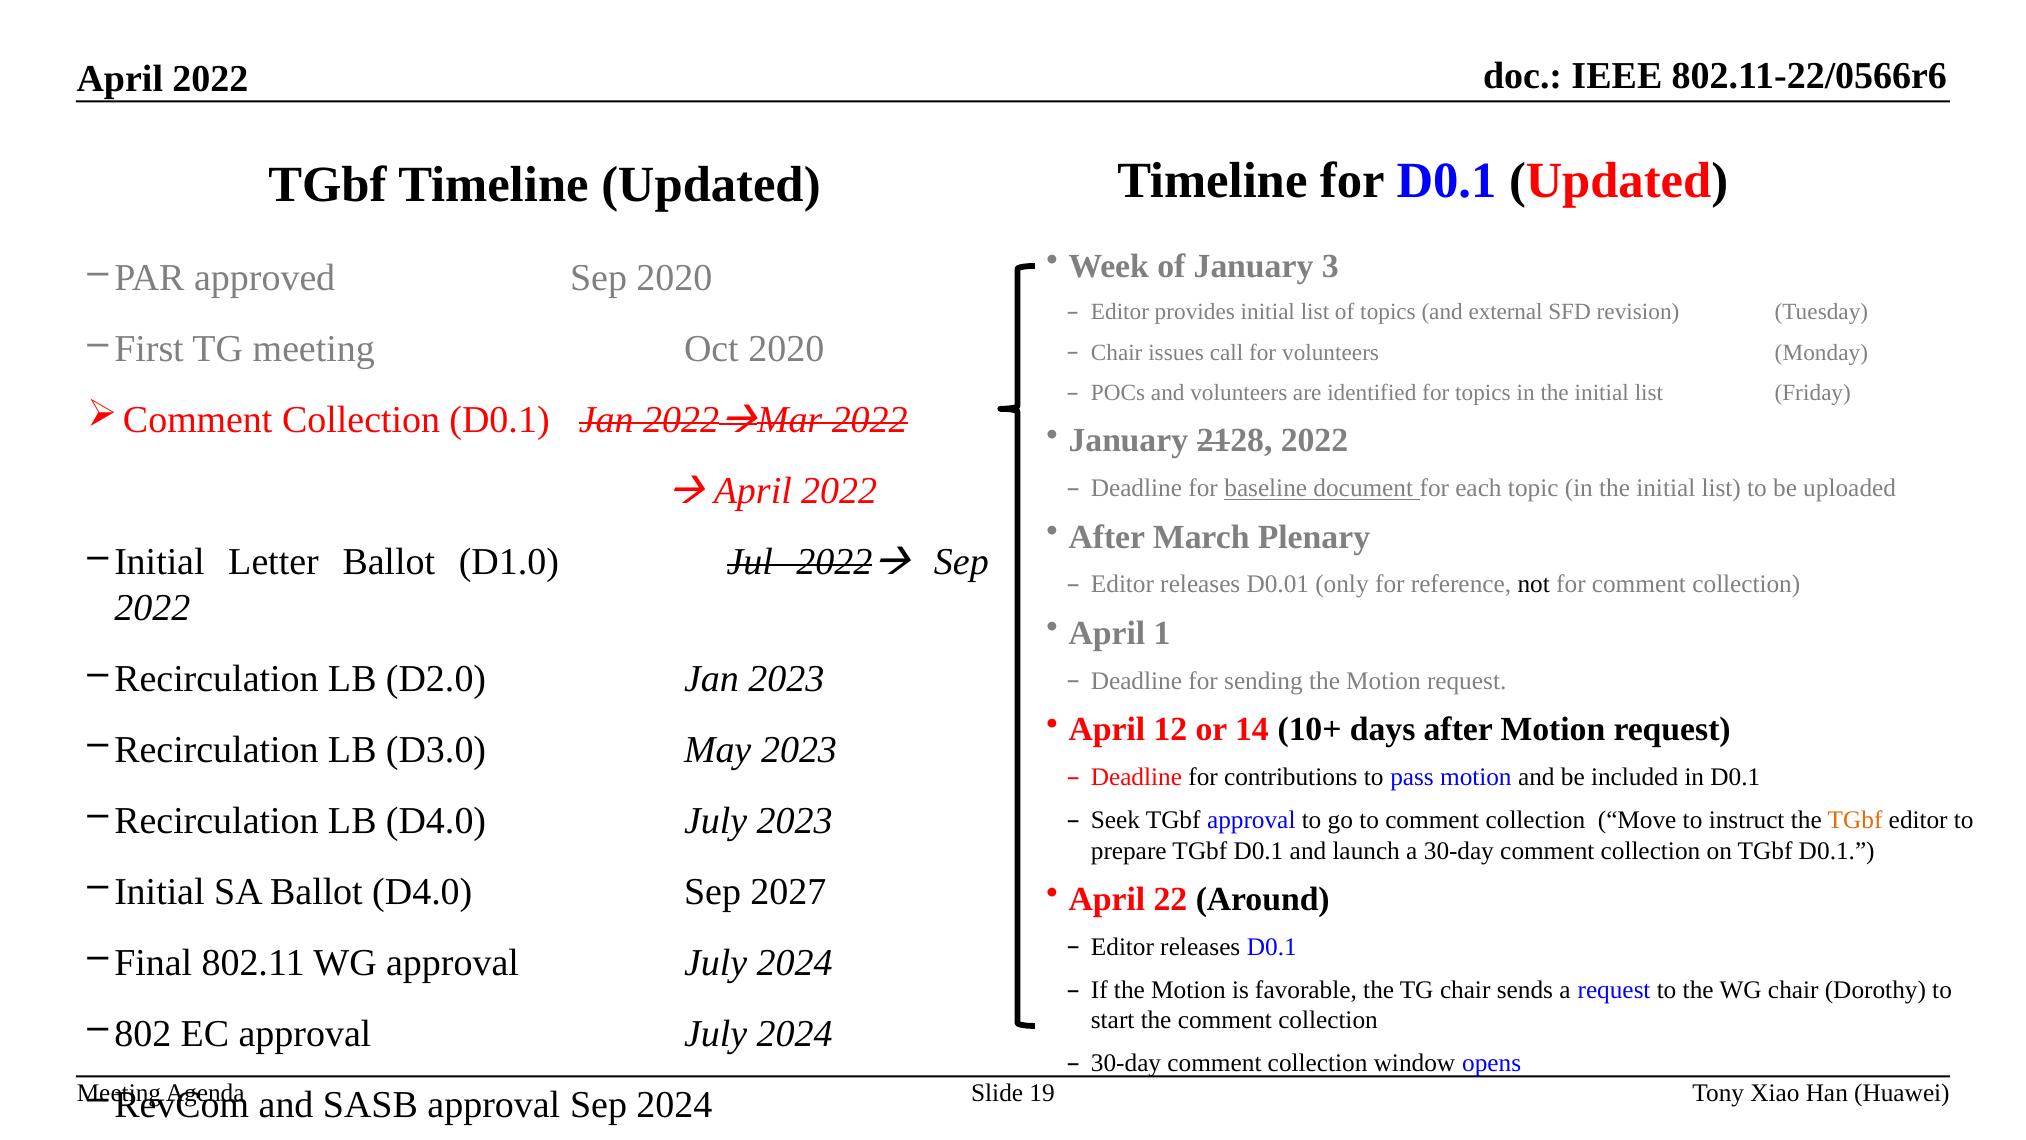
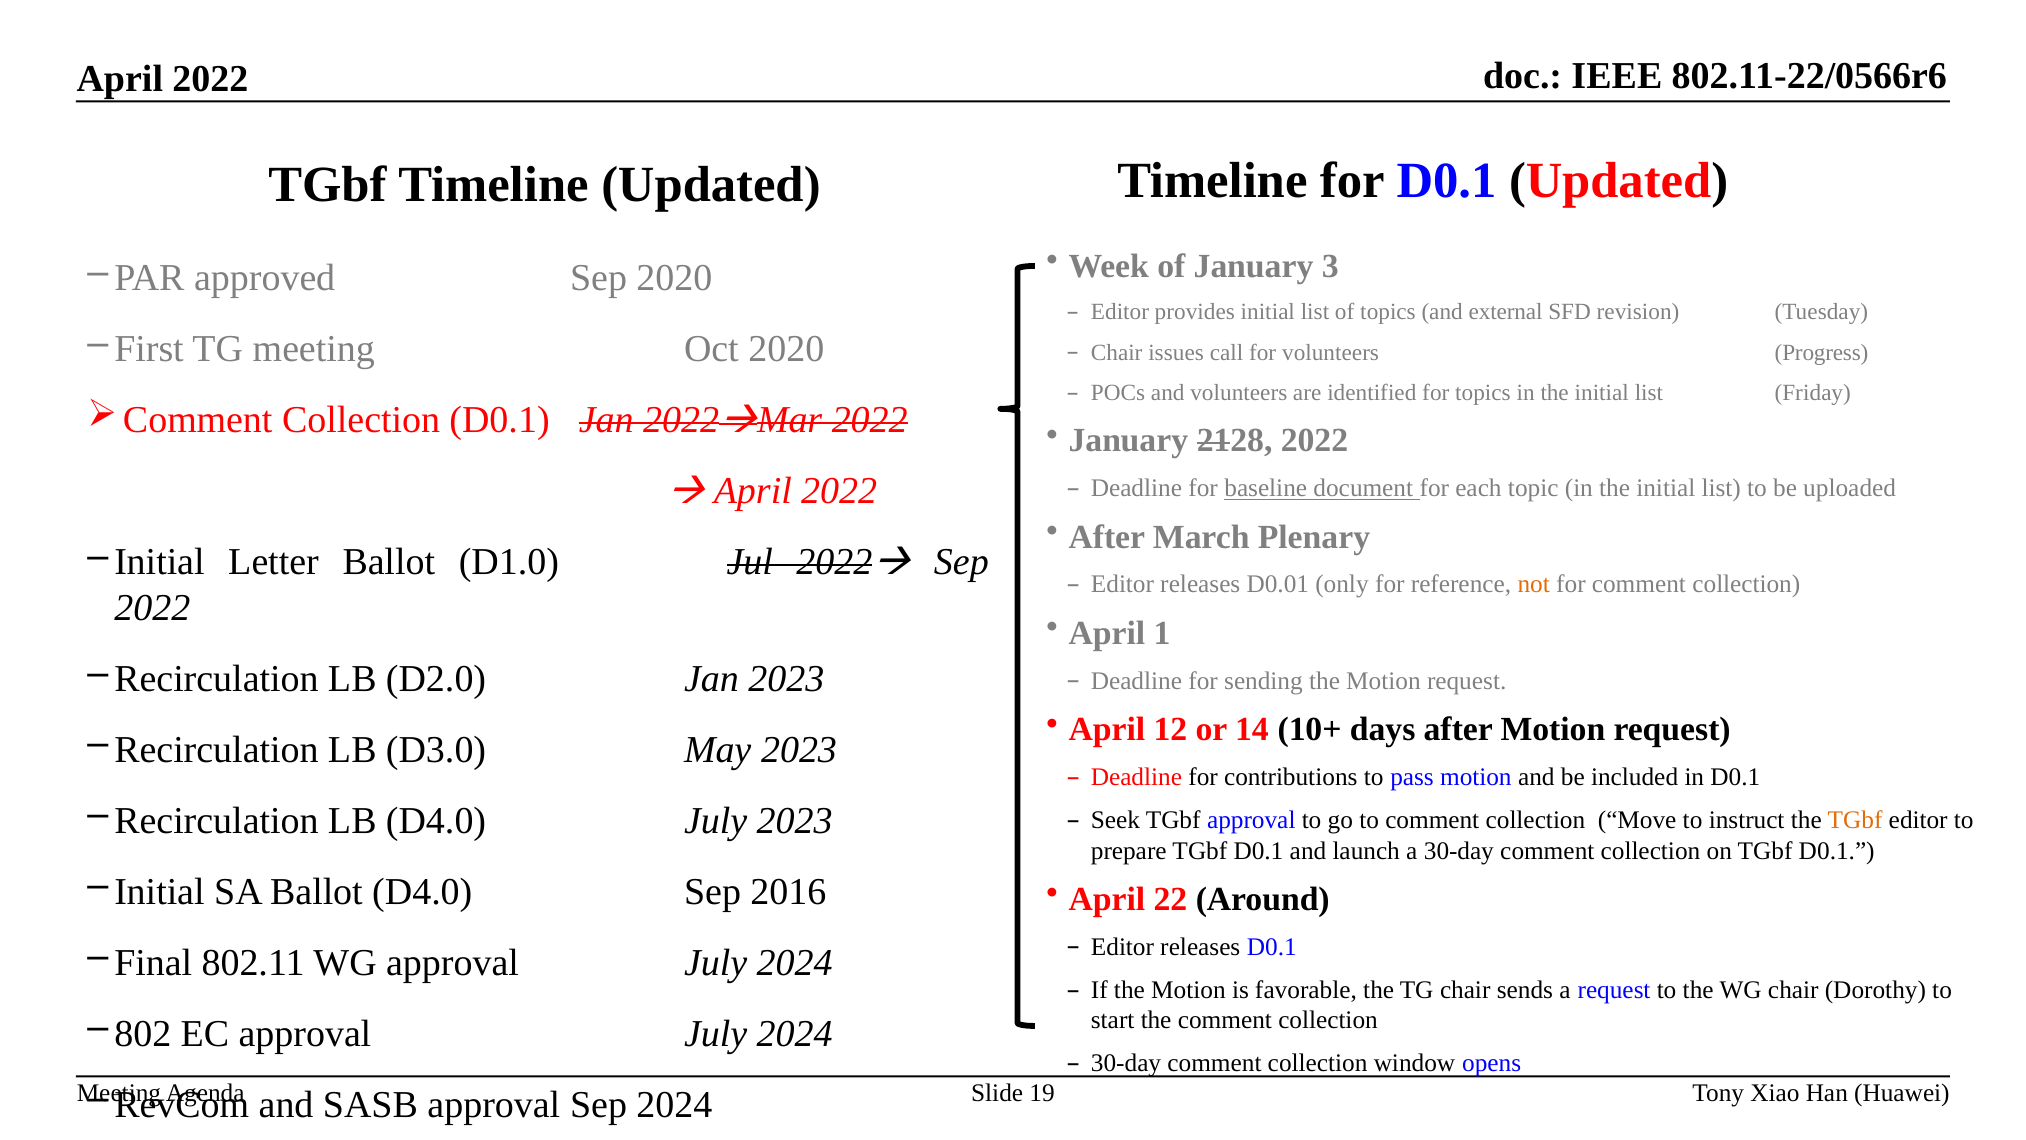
Monday: Monday -> Progress
not colour: black -> orange
2027: 2027 -> 2016
